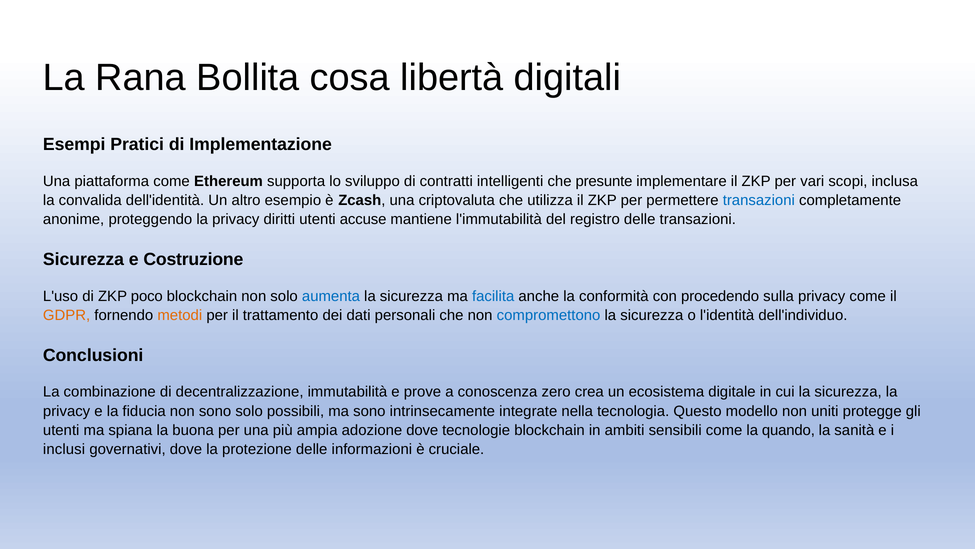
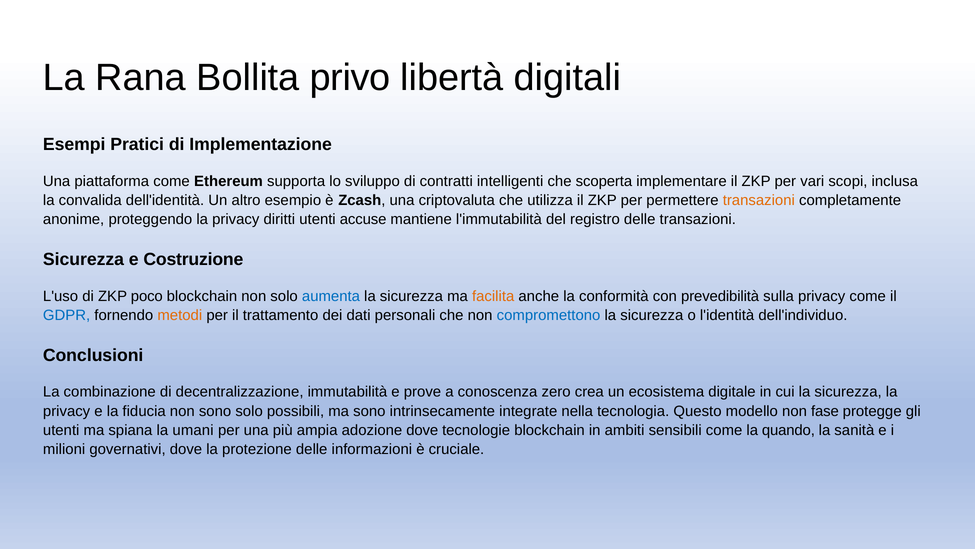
cosa: cosa -> privo
presunte: presunte -> scoperta
transazioni at (759, 200) colour: blue -> orange
facilita colour: blue -> orange
procedendo: procedendo -> prevedibilità
GDPR colour: orange -> blue
uniti: uniti -> fase
buona: buona -> umani
inclusi: inclusi -> milioni
